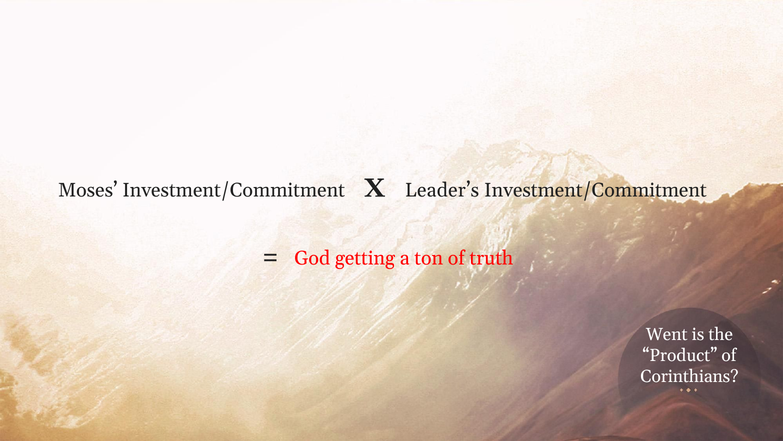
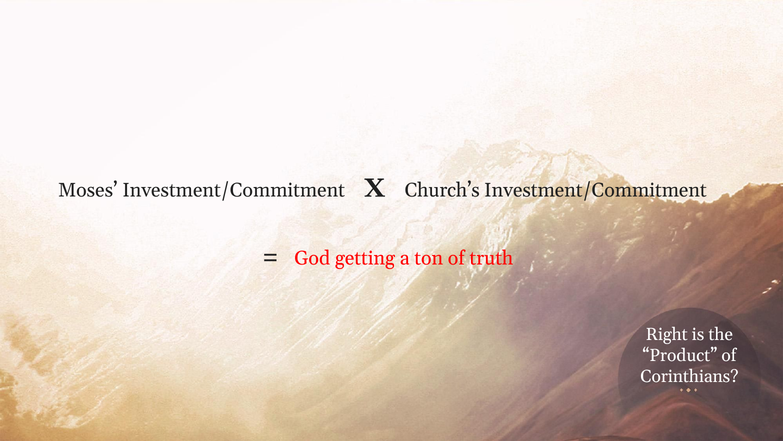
Leader’s: Leader’s -> Church’s
Went: Went -> Right
